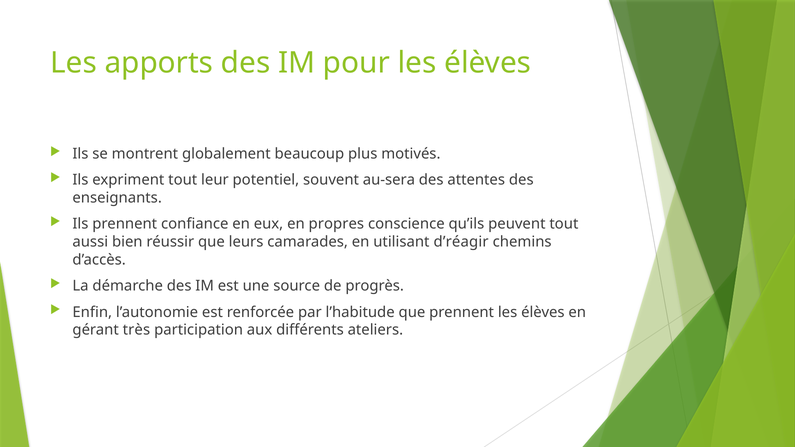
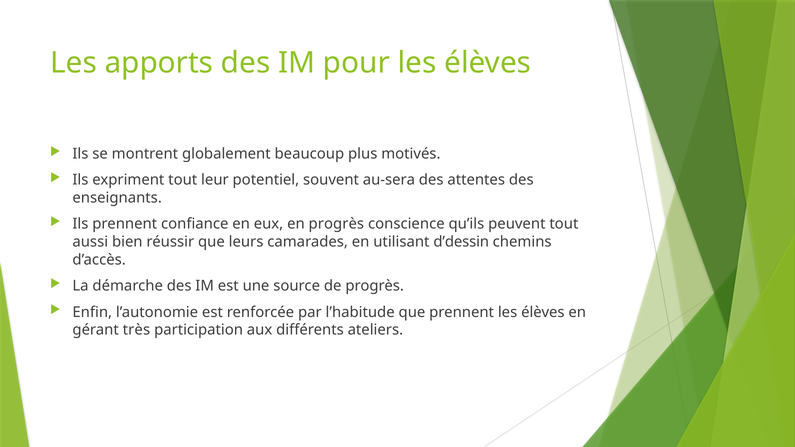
en propres: propres -> progrès
d’réagir: d’réagir -> d’dessin
